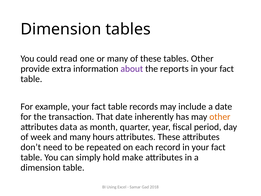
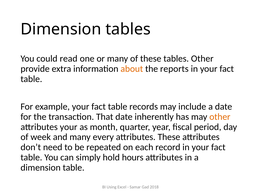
about colour: purple -> orange
attributes data: data -> your
hours: hours -> every
make: make -> hours
